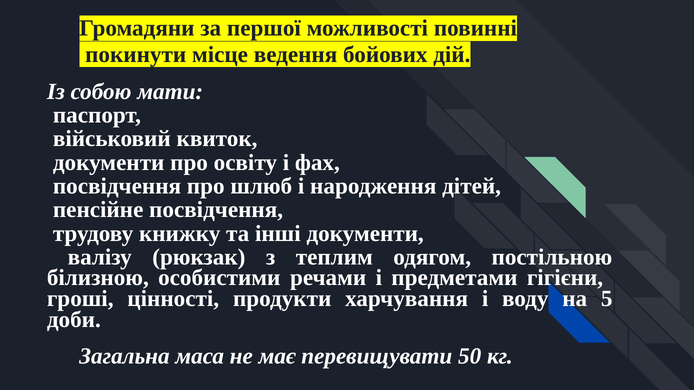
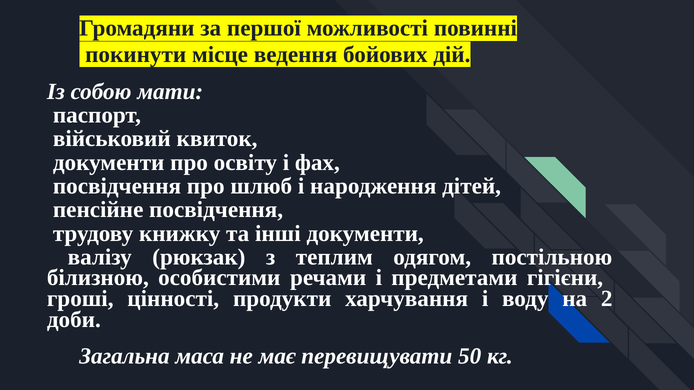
5: 5 -> 2
